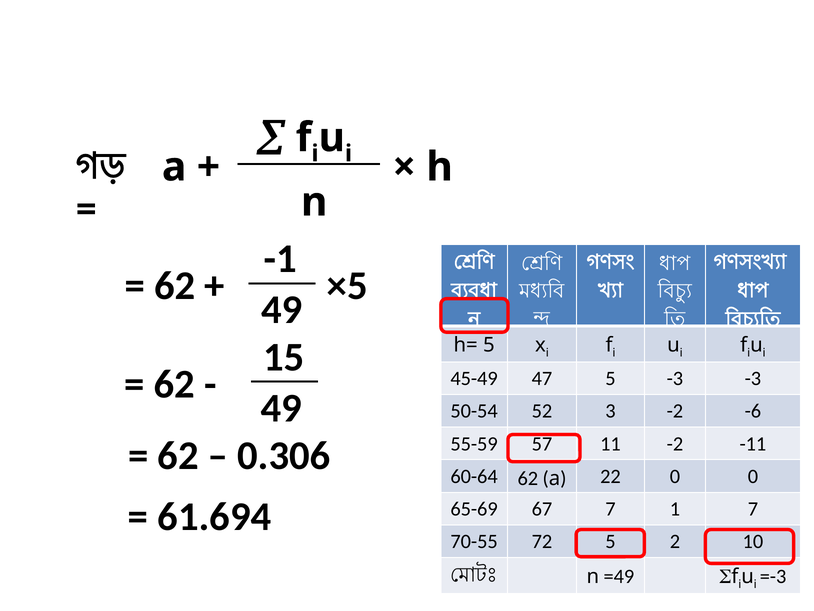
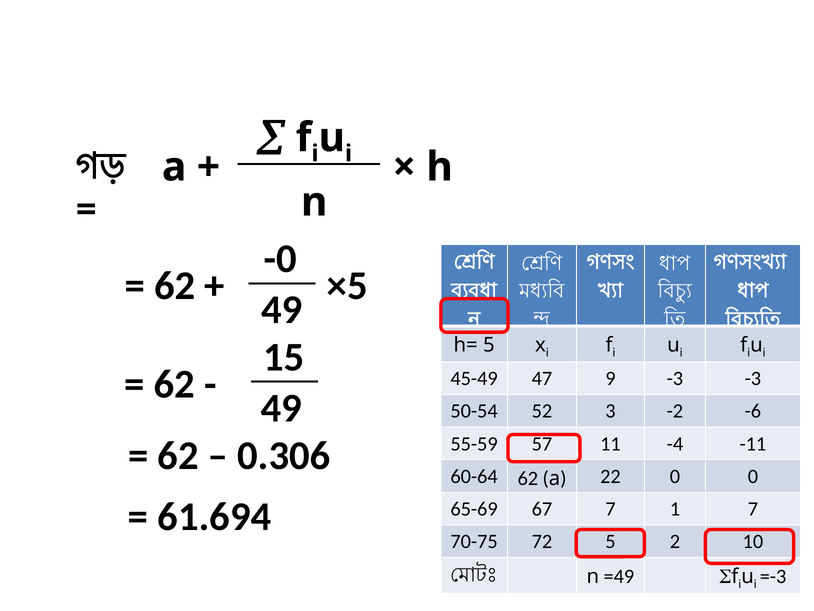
-1: -1 -> -0
47 5: 5 -> 9
11 -2: -2 -> -4
70-55: 70-55 -> 70-75
